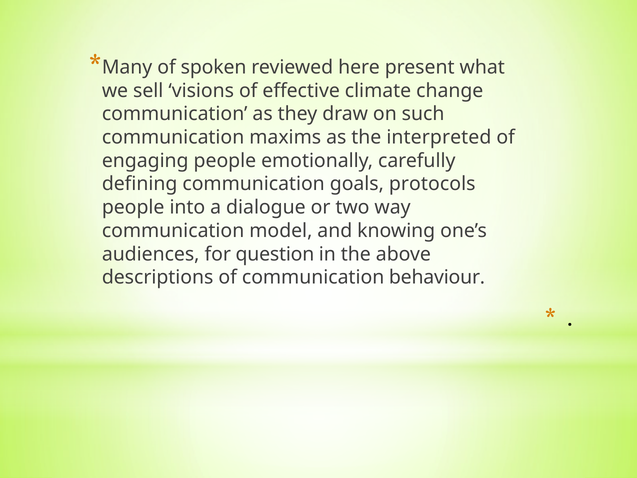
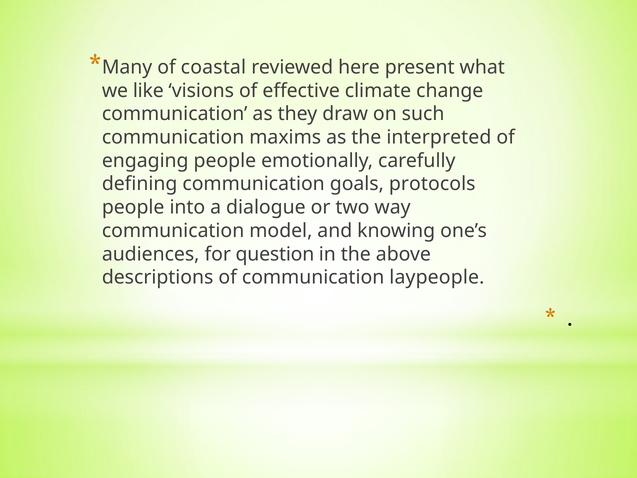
spoken: spoken -> coastal
sell: sell -> like
behaviour: behaviour -> laypeople
